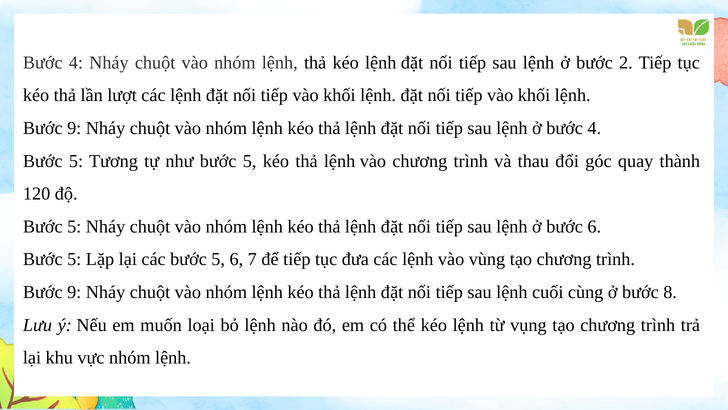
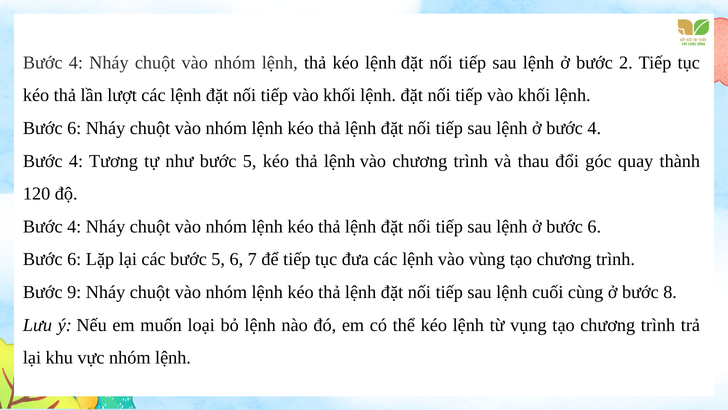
9 at (74, 128): 9 -> 6
5 at (76, 161): 5 -> 4
5 at (74, 226): 5 -> 4
5 at (74, 259): 5 -> 6
